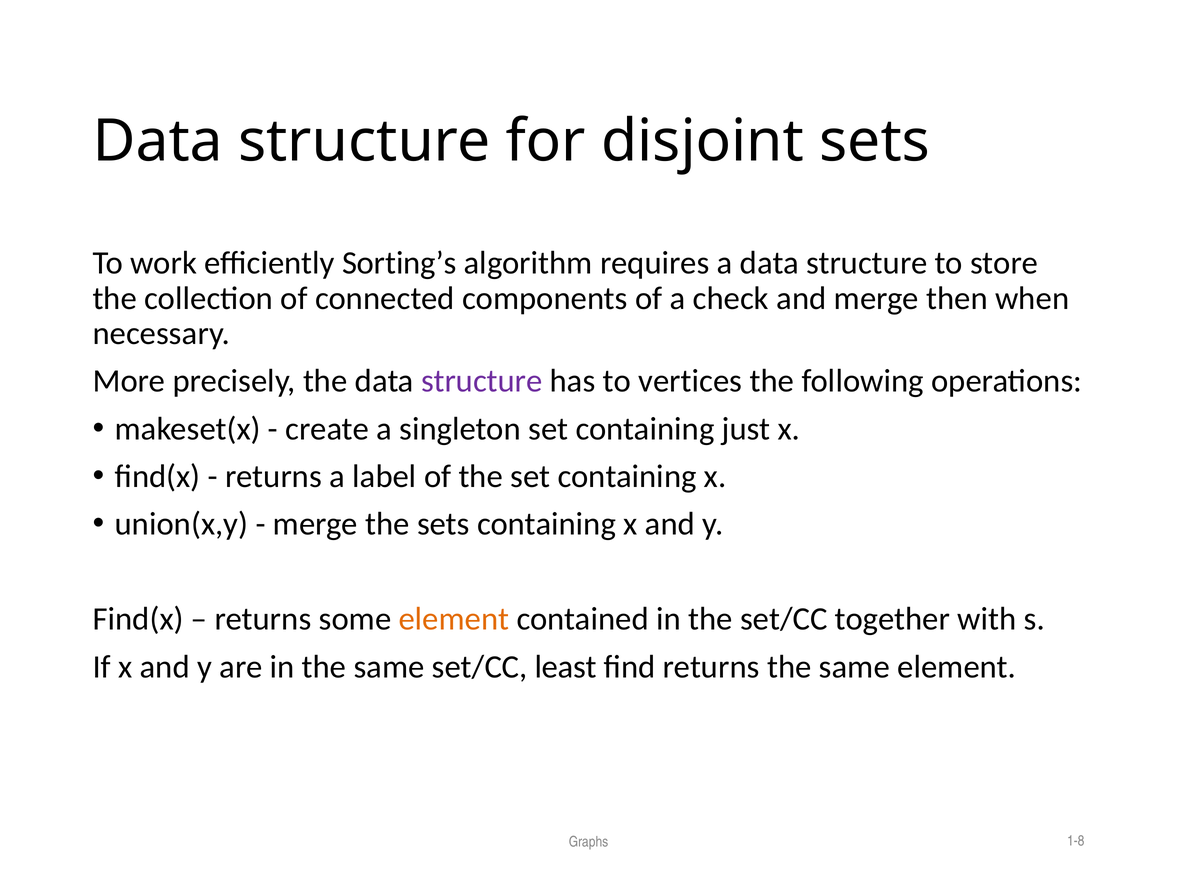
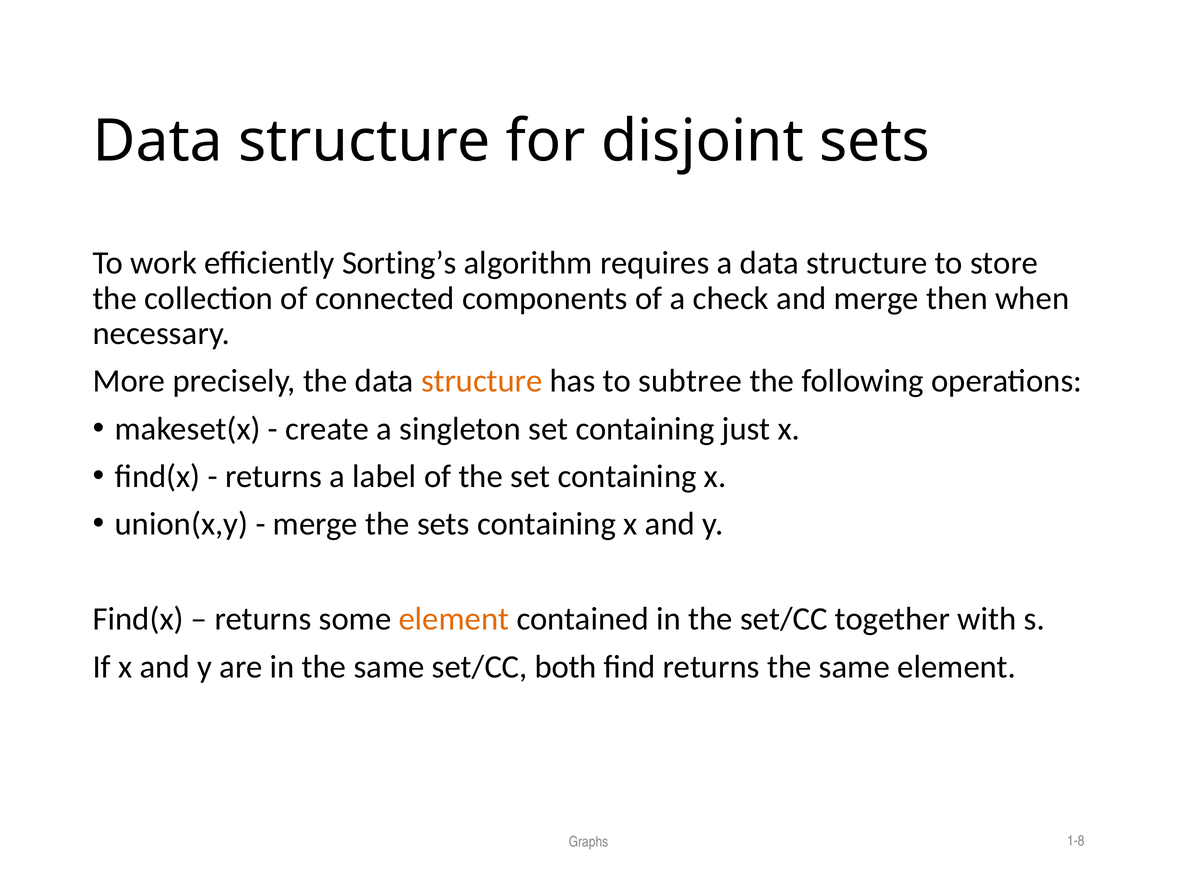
structure at (482, 382) colour: purple -> orange
vertices: vertices -> subtree
least: least -> both
